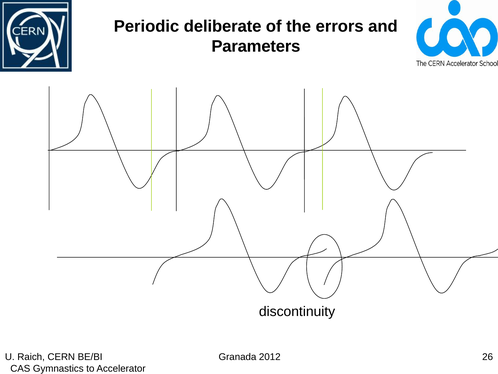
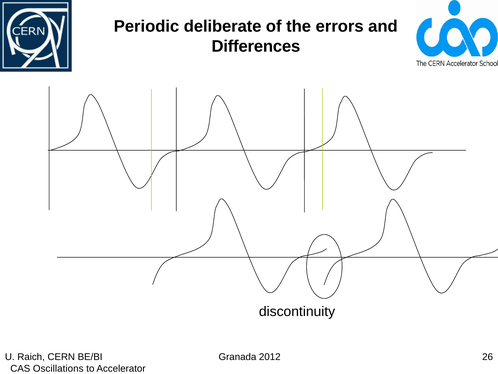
Parameters: Parameters -> Differences
Gymnastics: Gymnastics -> Oscillations
